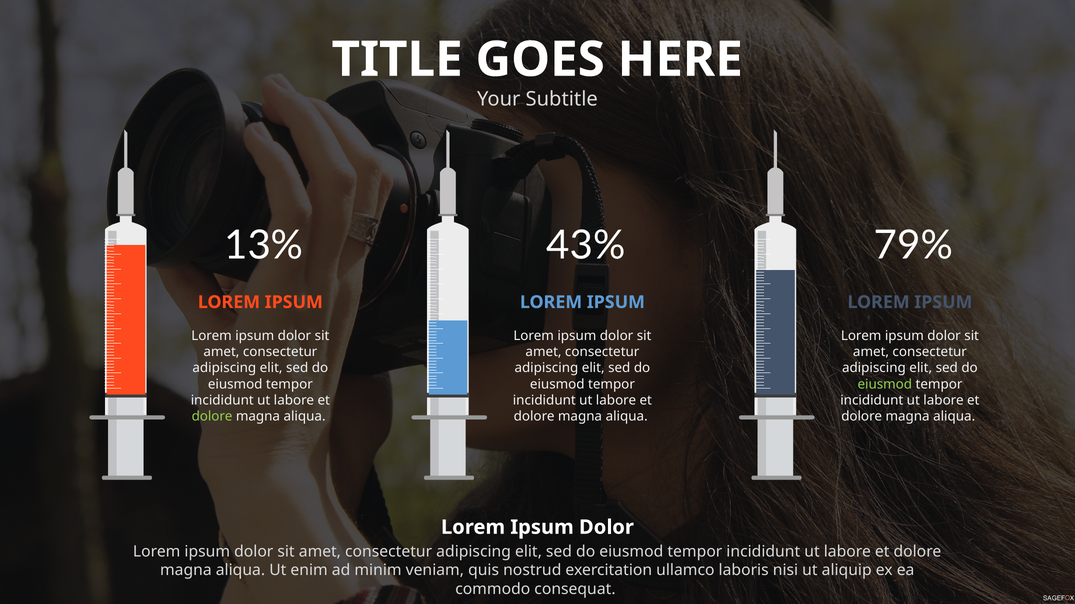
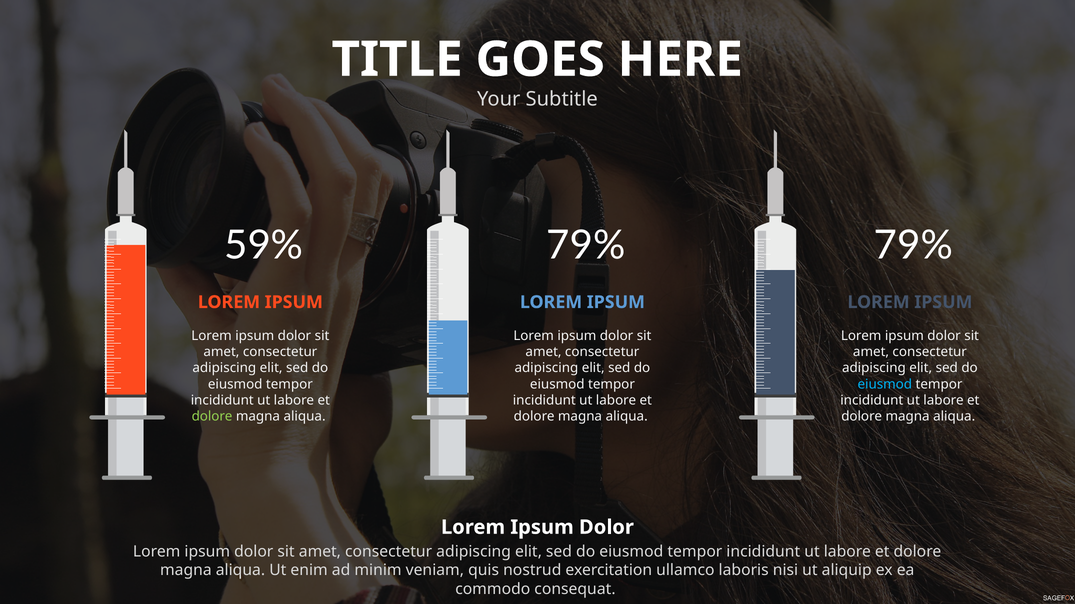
13%: 13% -> 59%
43% at (586, 246): 43% -> 79%
eiusmod at (885, 385) colour: light green -> light blue
